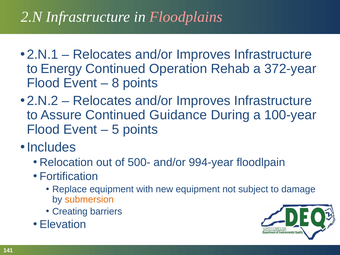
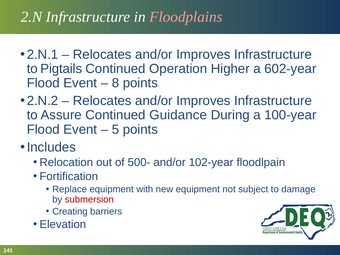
Energy: Energy -> Pigtails
Rehab: Rehab -> Higher
372-year: 372-year -> 602-year
994-year: 994-year -> 102-year
submersion colour: orange -> red
